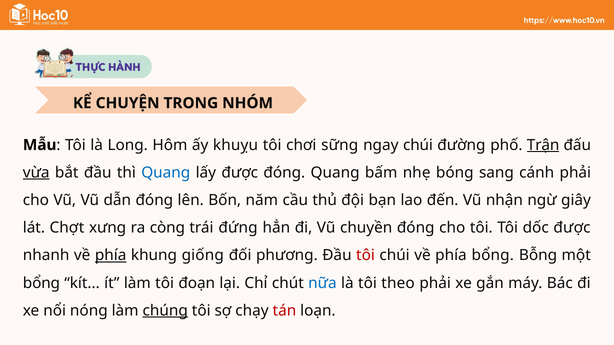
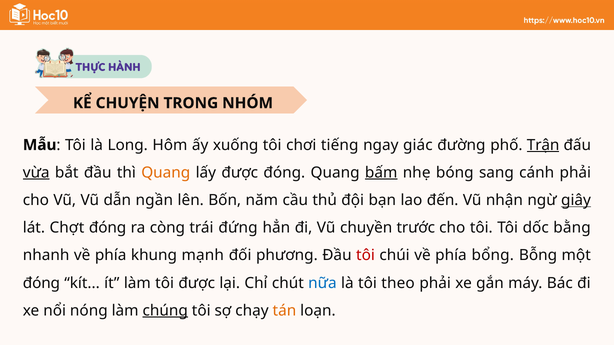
khuỵu: khuỵu -> xuống
sững: sững -> tiếng
ngay chúi: chúi -> giác
Quang at (166, 173) colour: blue -> orange
bấm underline: none -> present
dẫn đóng: đóng -> ngần
giây underline: none -> present
Chợt xưng: xưng -> đóng
chuyền đóng: đóng -> trước
dốc được: được -> bằng
phía at (111, 256) underline: present -> none
giống: giống -> mạnh
bổng at (41, 283): bổng -> đóng
tôi đoạn: đoạn -> được
tán colour: red -> orange
